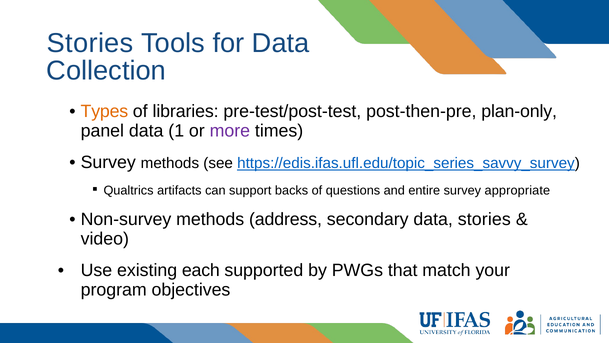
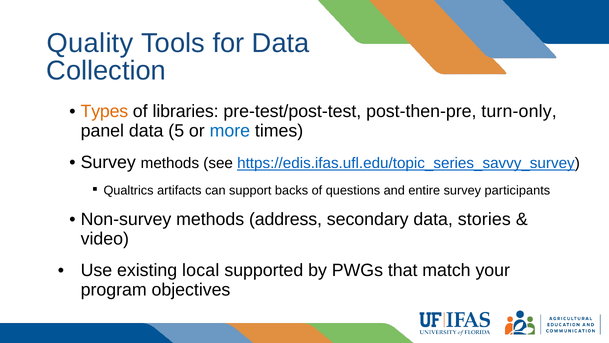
Stories at (90, 43): Stories -> Quality
plan-only: plan-only -> turn-only
1: 1 -> 5
more colour: purple -> blue
appropriate: appropriate -> participants
each: each -> local
